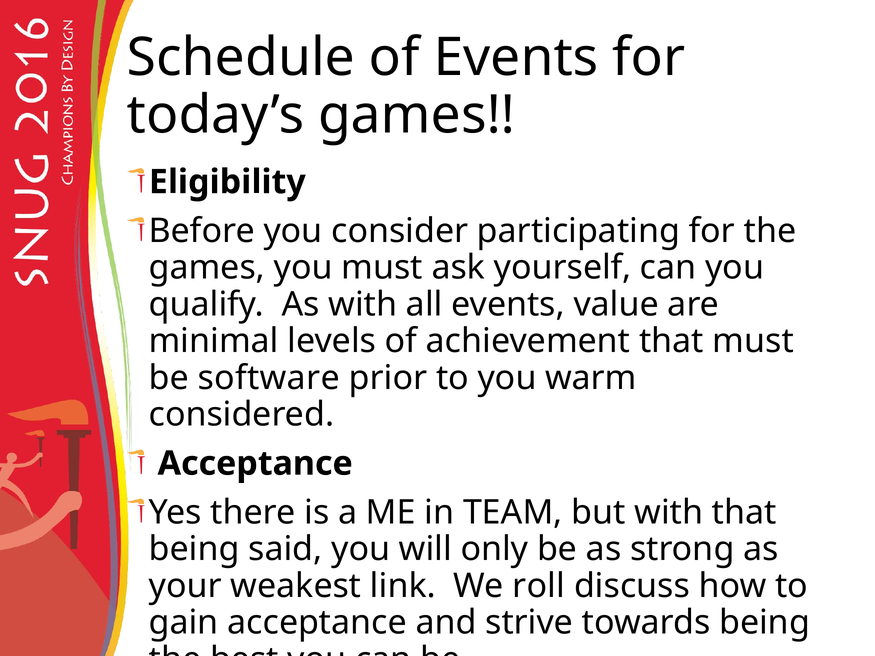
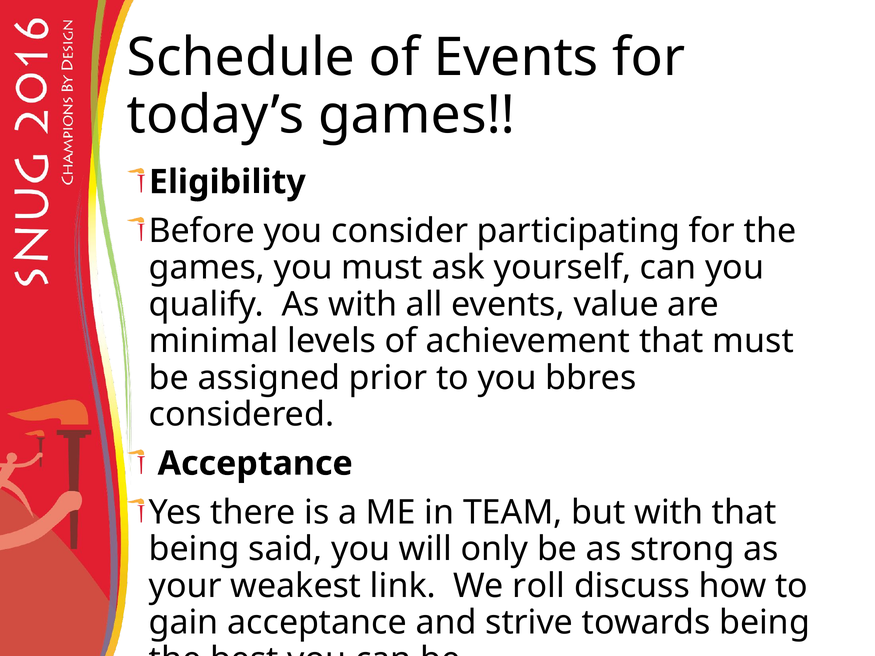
software: software -> assigned
warm: warm -> bbres
